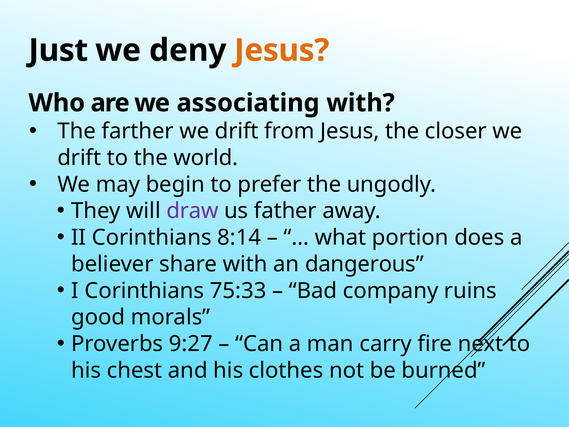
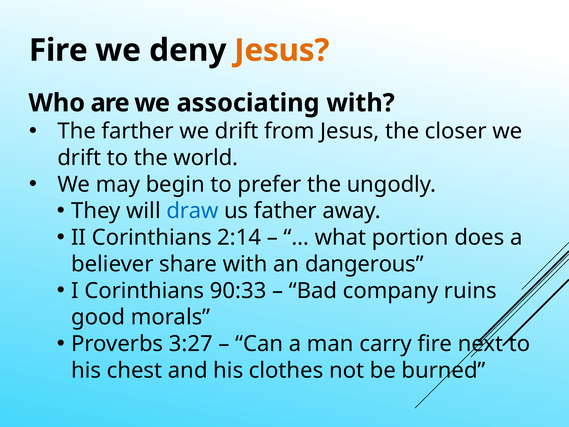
Just at (58, 50): Just -> Fire
draw colour: purple -> blue
8:14: 8:14 -> 2:14
75:33: 75:33 -> 90:33
9:27: 9:27 -> 3:27
